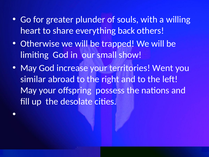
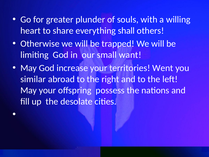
back: back -> shall
show: show -> want
